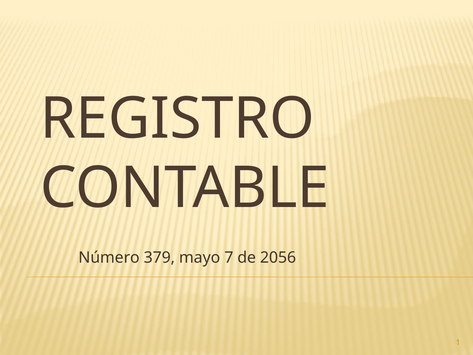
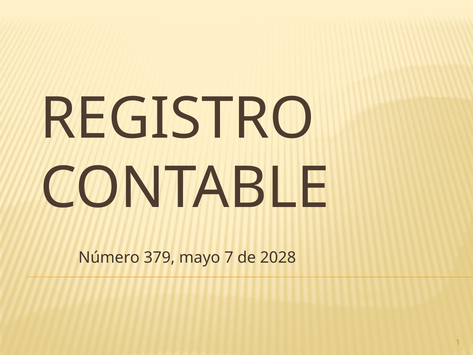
2056: 2056 -> 2028
